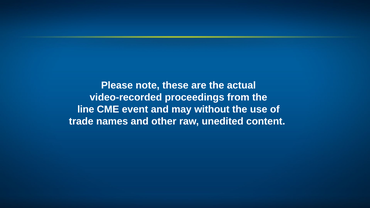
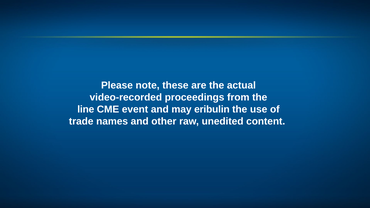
without: without -> eribulin
